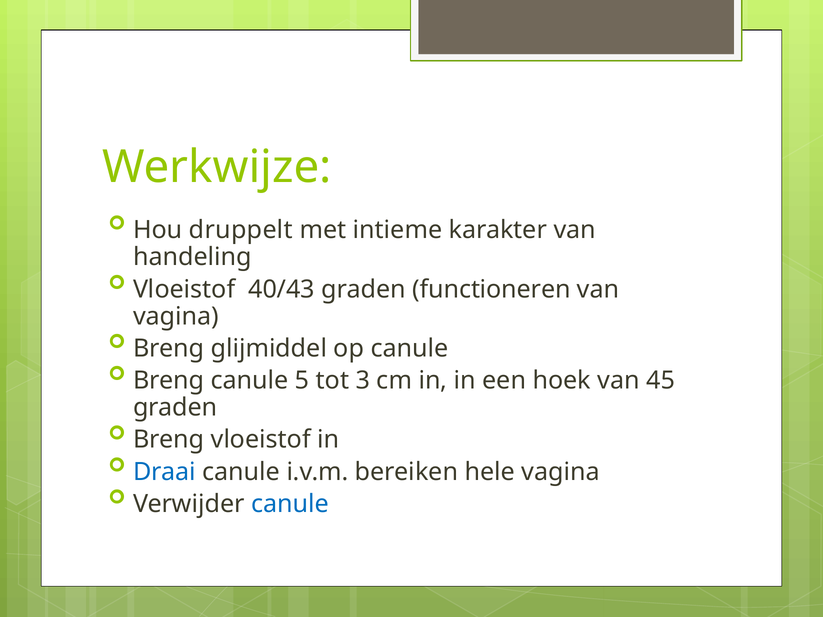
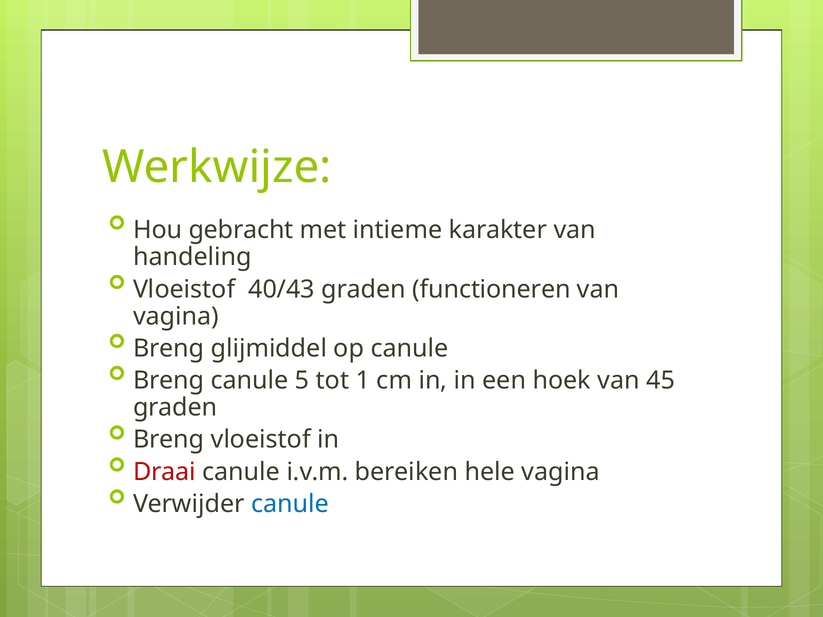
druppelt: druppelt -> gebracht
3: 3 -> 1
Draai colour: blue -> red
